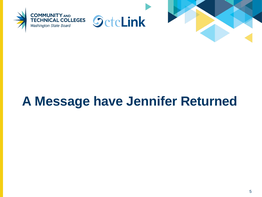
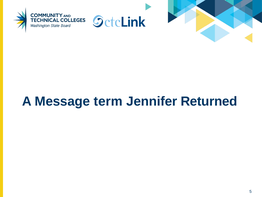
have: have -> term
